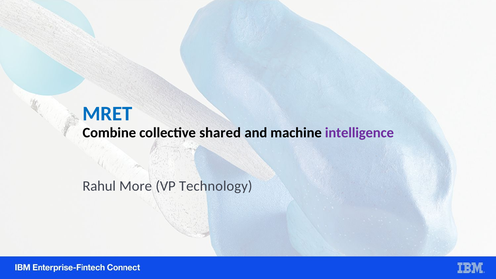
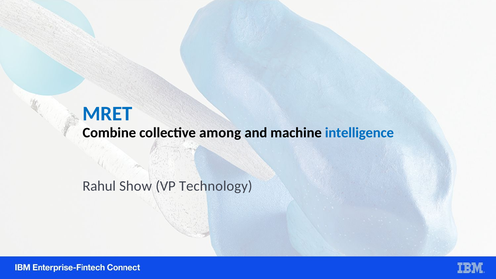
shared: shared -> among
intelligence colour: purple -> blue
More: More -> Show
